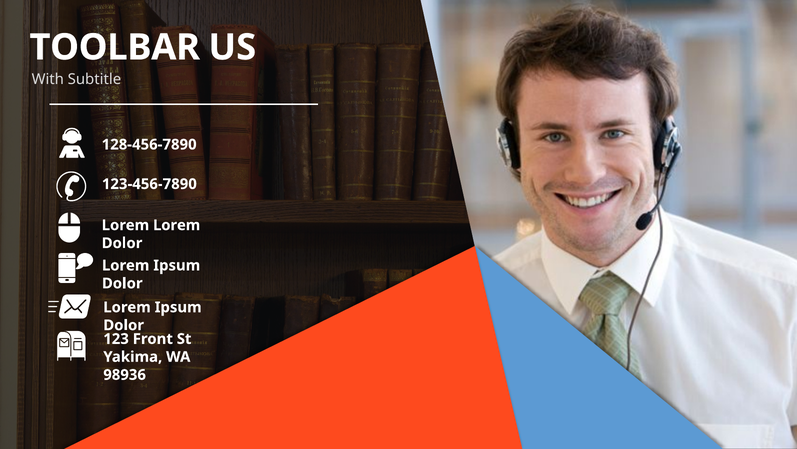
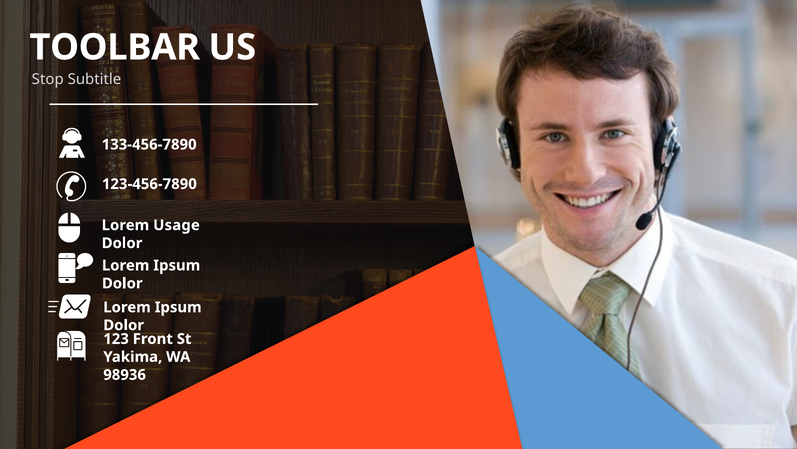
With: With -> Stop
128-456-7890: 128-456-7890 -> 133-456-7890
Lorem Lorem: Lorem -> Usage
